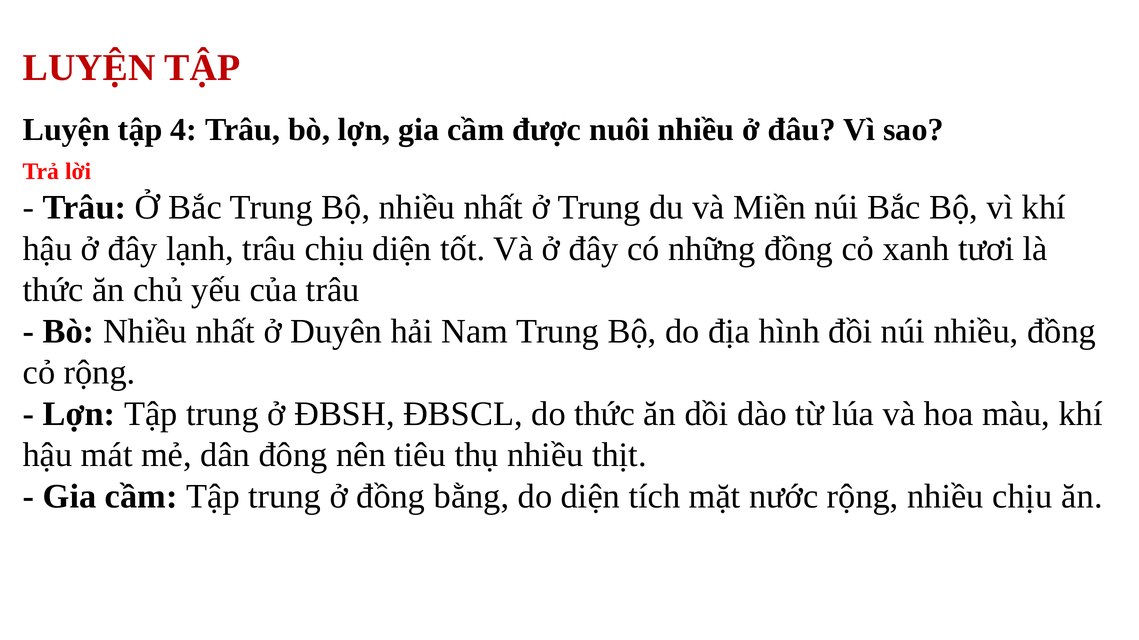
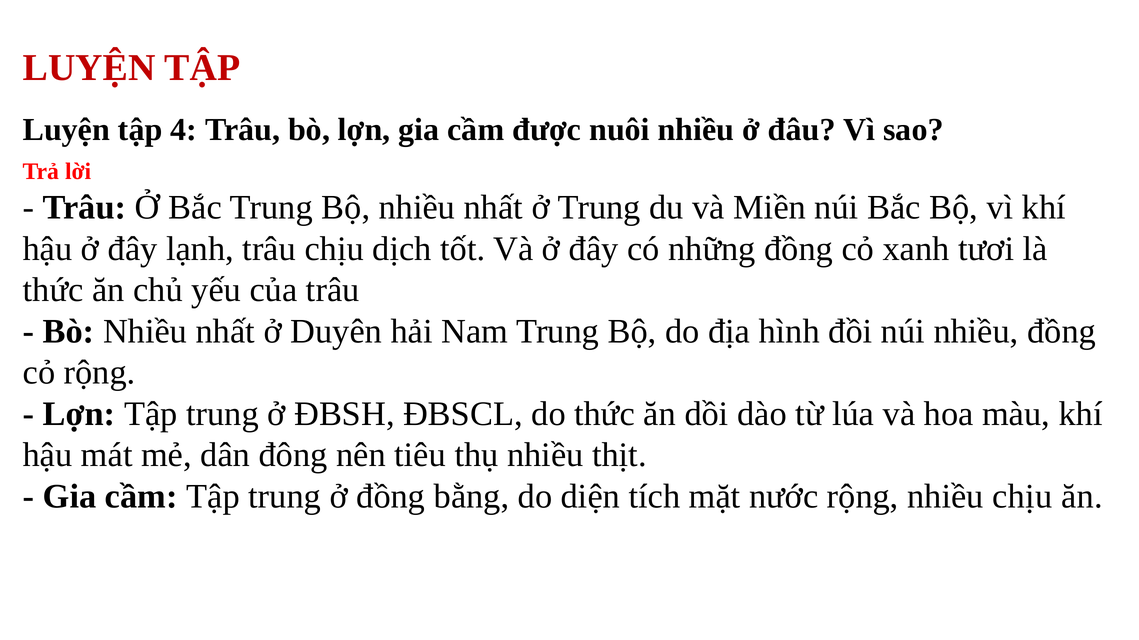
chịu diện: diện -> dịch
